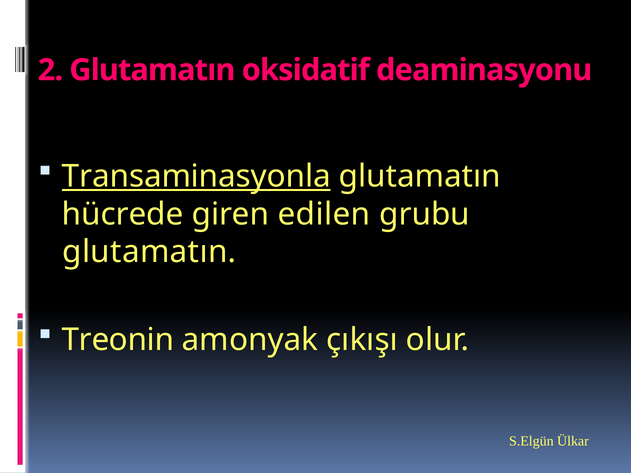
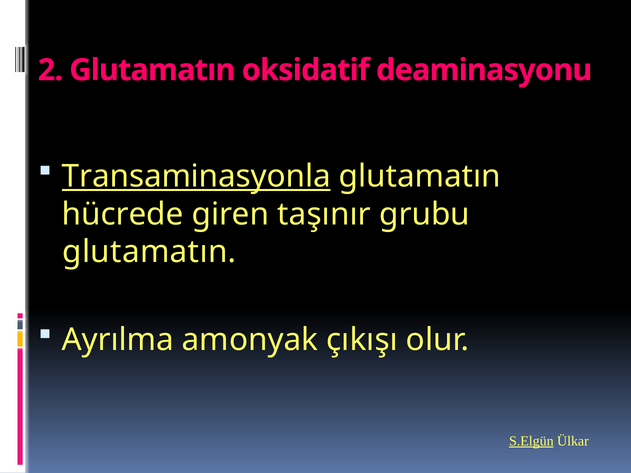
edilen: edilen -> taşınır
Treonin: Treonin -> Ayrılma
S.Elgün underline: none -> present
